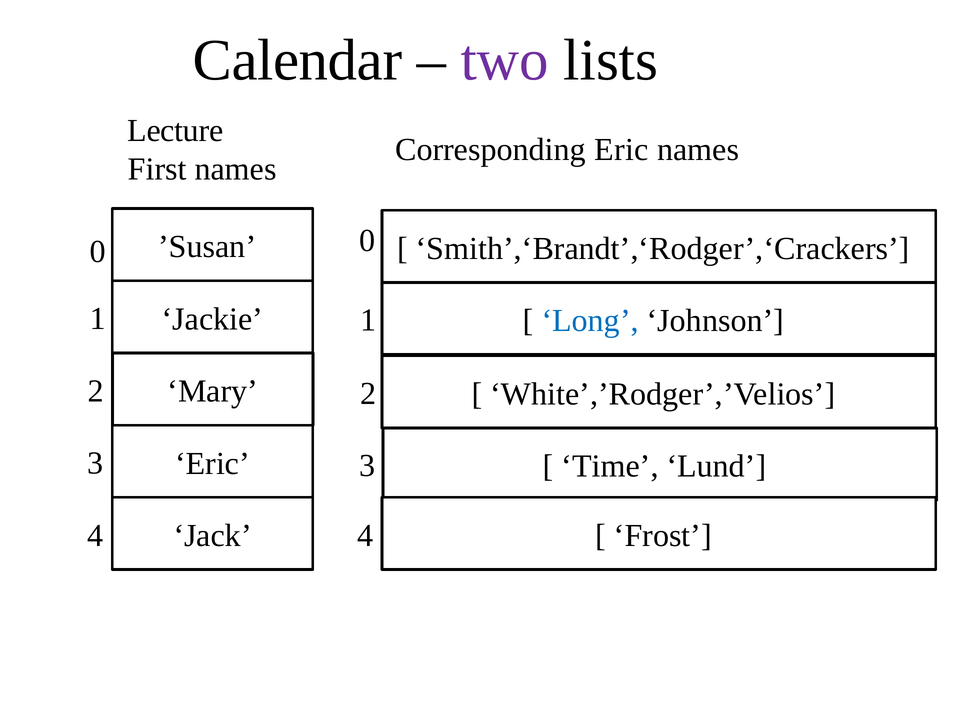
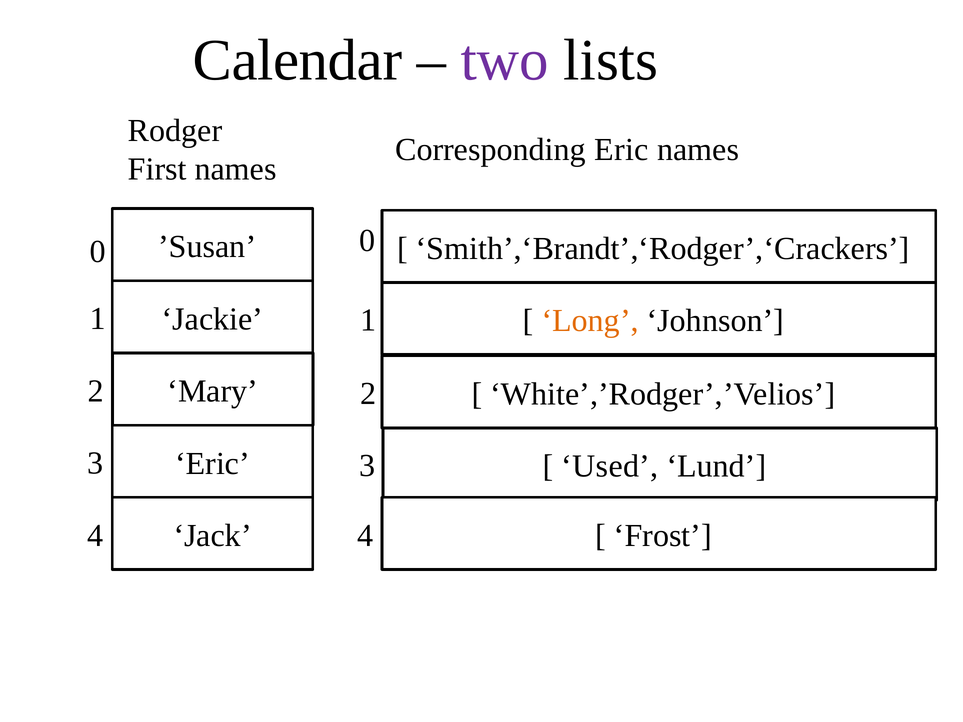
Lecture: Lecture -> Rodger
Long colour: blue -> orange
Time: Time -> Used
